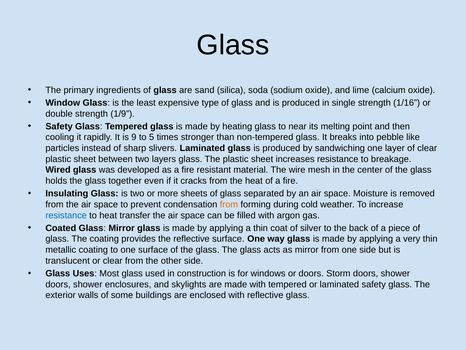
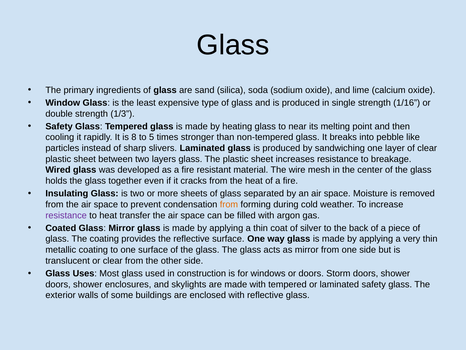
1/9: 1/9 -> 1/3
9: 9 -> 8
resistance at (66, 215) colour: blue -> purple
